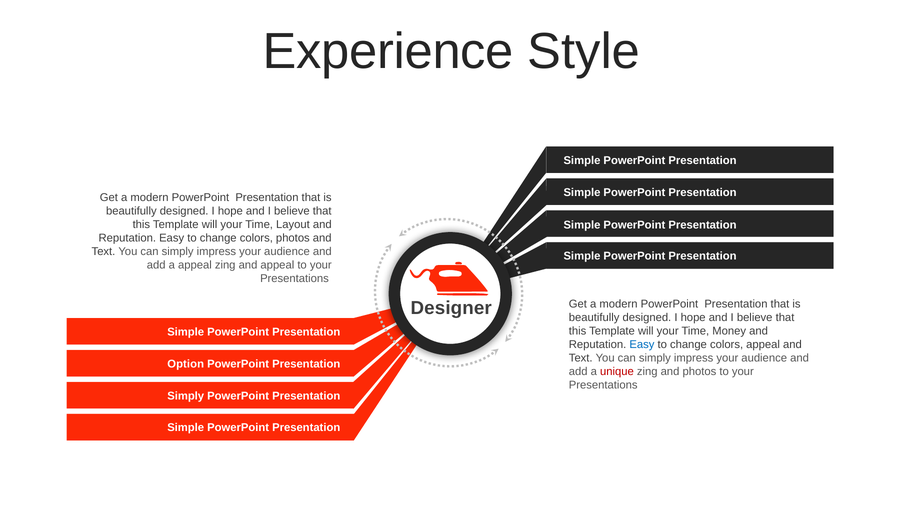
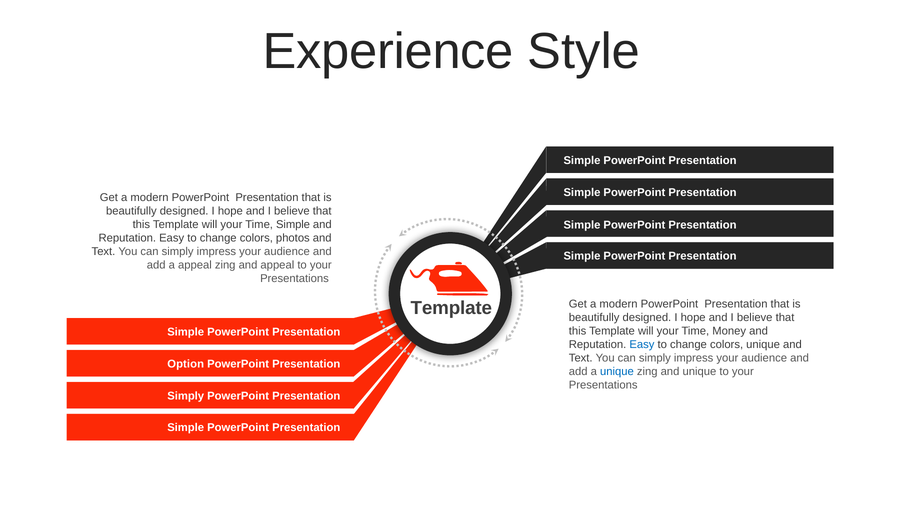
Time Layout: Layout -> Simple
Designer at (451, 308): Designer -> Template
colors appeal: appeal -> unique
unique at (617, 371) colour: red -> blue
and photos: photos -> unique
